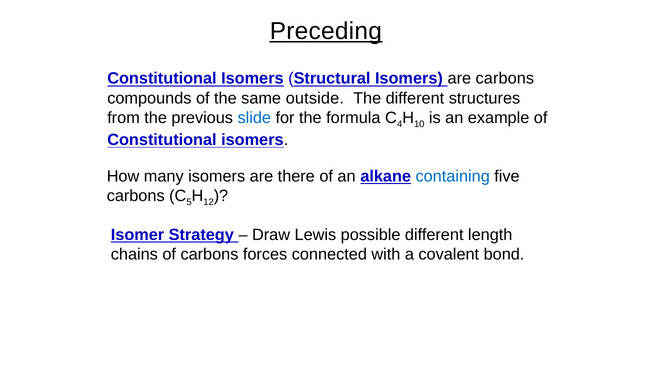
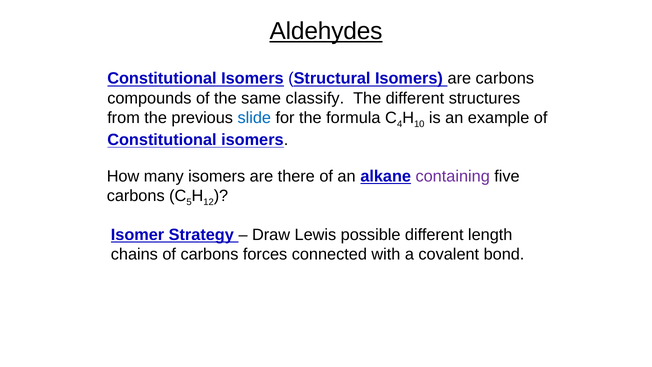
Preceding: Preceding -> Aldehydes
outside: outside -> classify
containing colour: blue -> purple
